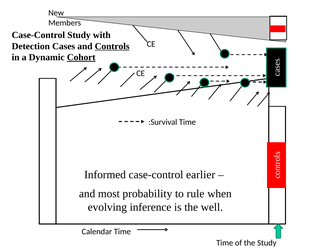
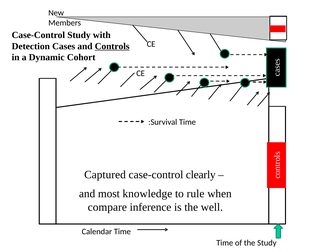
Cohort underline: present -> none
Informed: Informed -> Captured
earlier: earlier -> clearly
probability: probability -> knowledge
evolving: evolving -> compare
